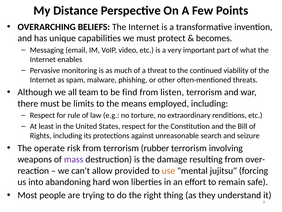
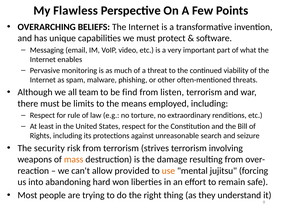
Distance: Distance -> Flawless
becomes: becomes -> software
operate: operate -> security
rubber: rubber -> strives
mass colour: purple -> orange
